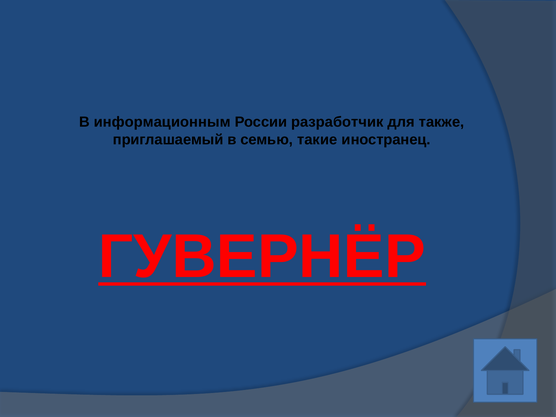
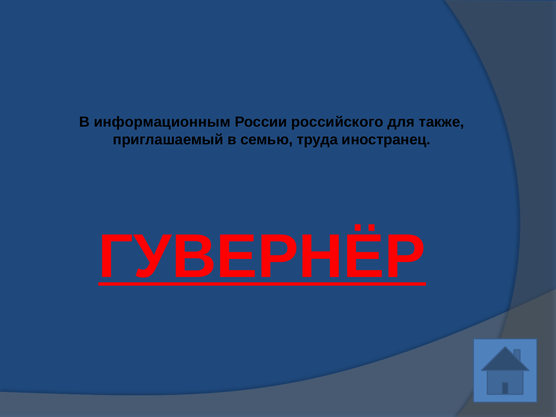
разработчик: разработчик -> российского
такие: такие -> труда
